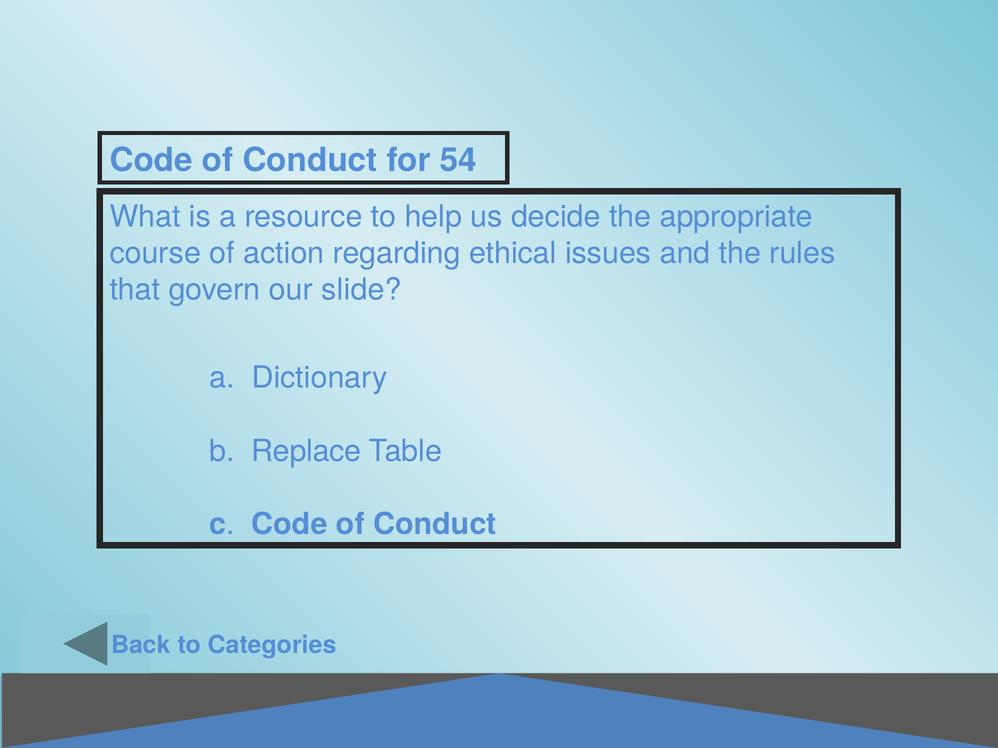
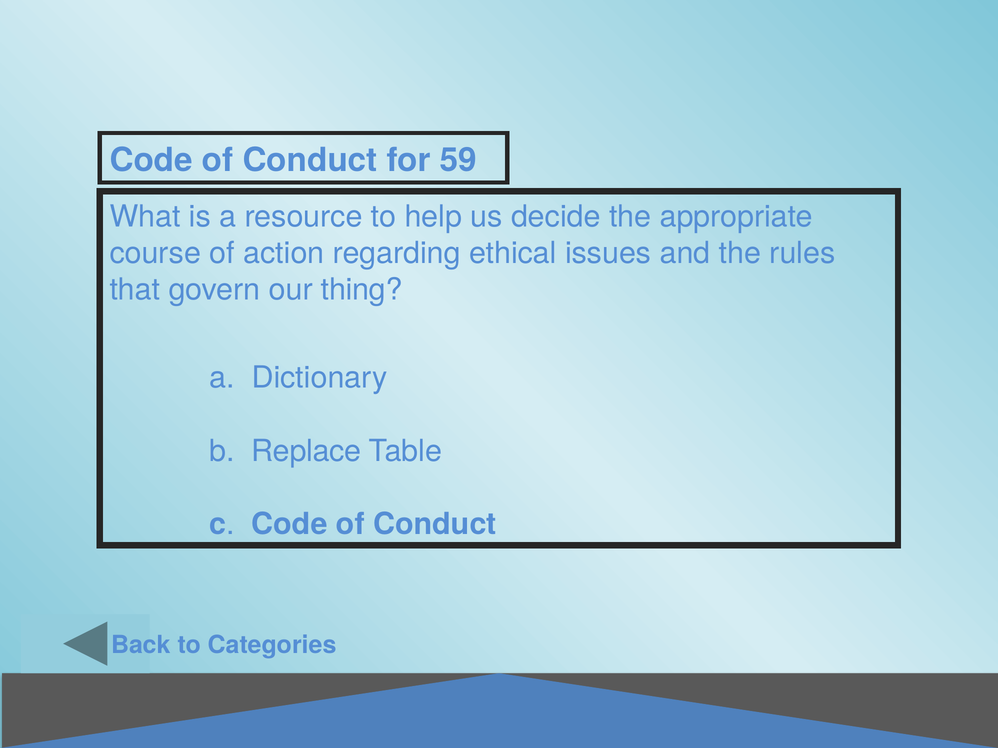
54: 54 -> 59
slide: slide -> thing
